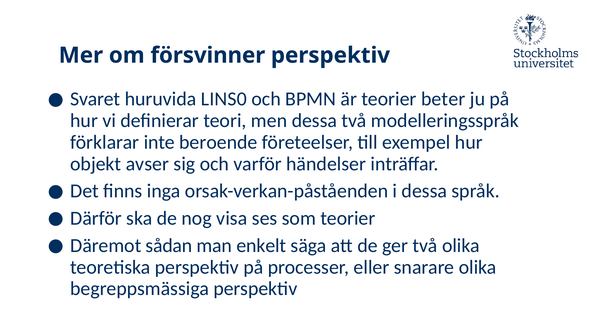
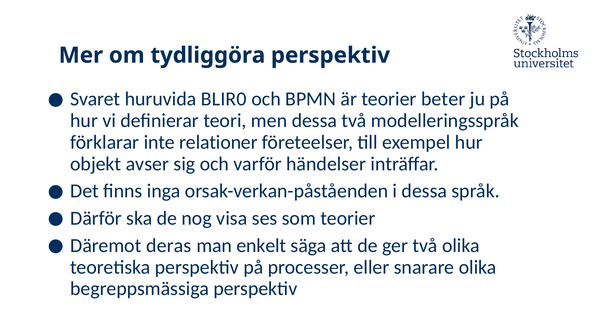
försvinner: försvinner -> tydliggöra
LINS0: LINS0 -> BLIR0
beroende: beroende -> relationer
sådan: sådan -> deras
